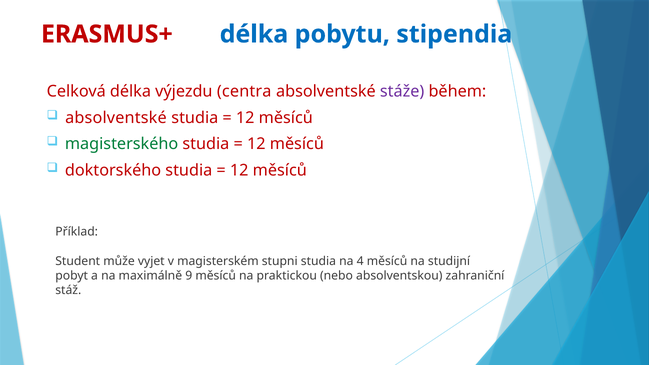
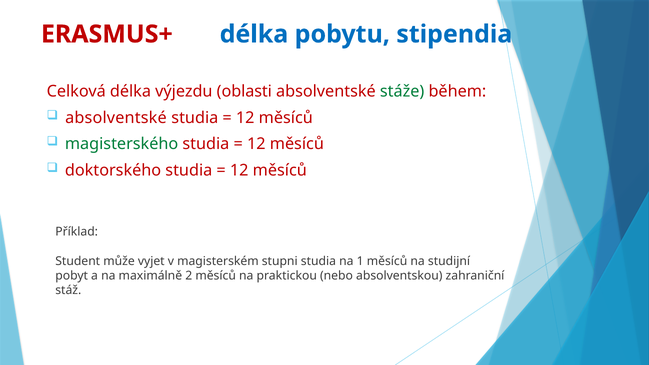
centra: centra -> oblasti
stáže colour: purple -> green
4: 4 -> 1
9: 9 -> 2
